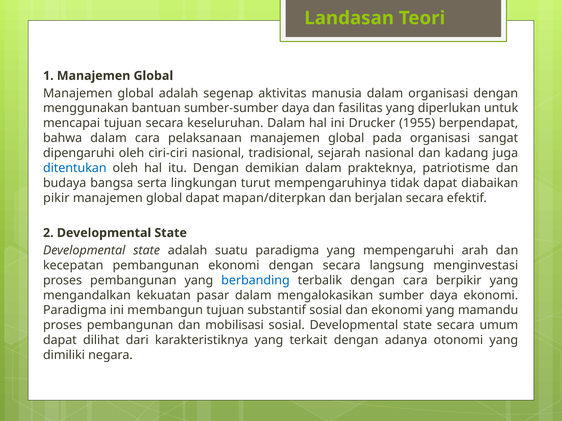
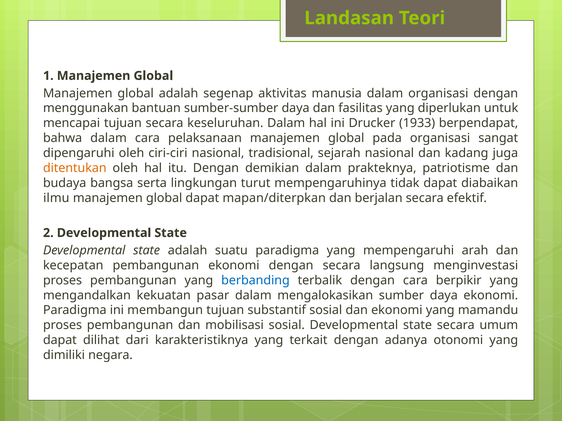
1955: 1955 -> 1933
ditentukan colour: blue -> orange
pikir: pikir -> ilmu
